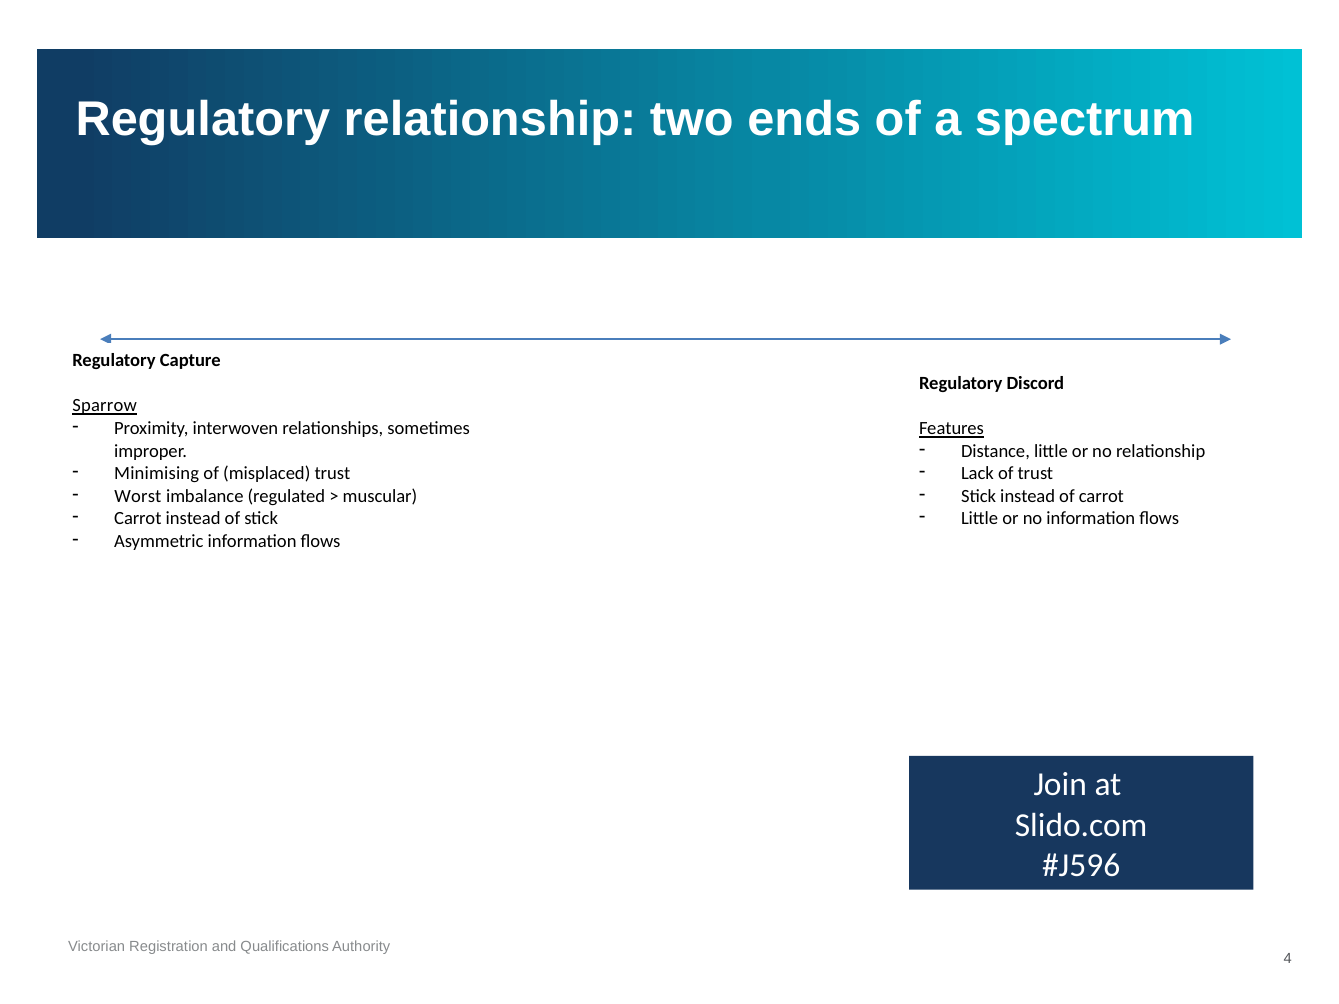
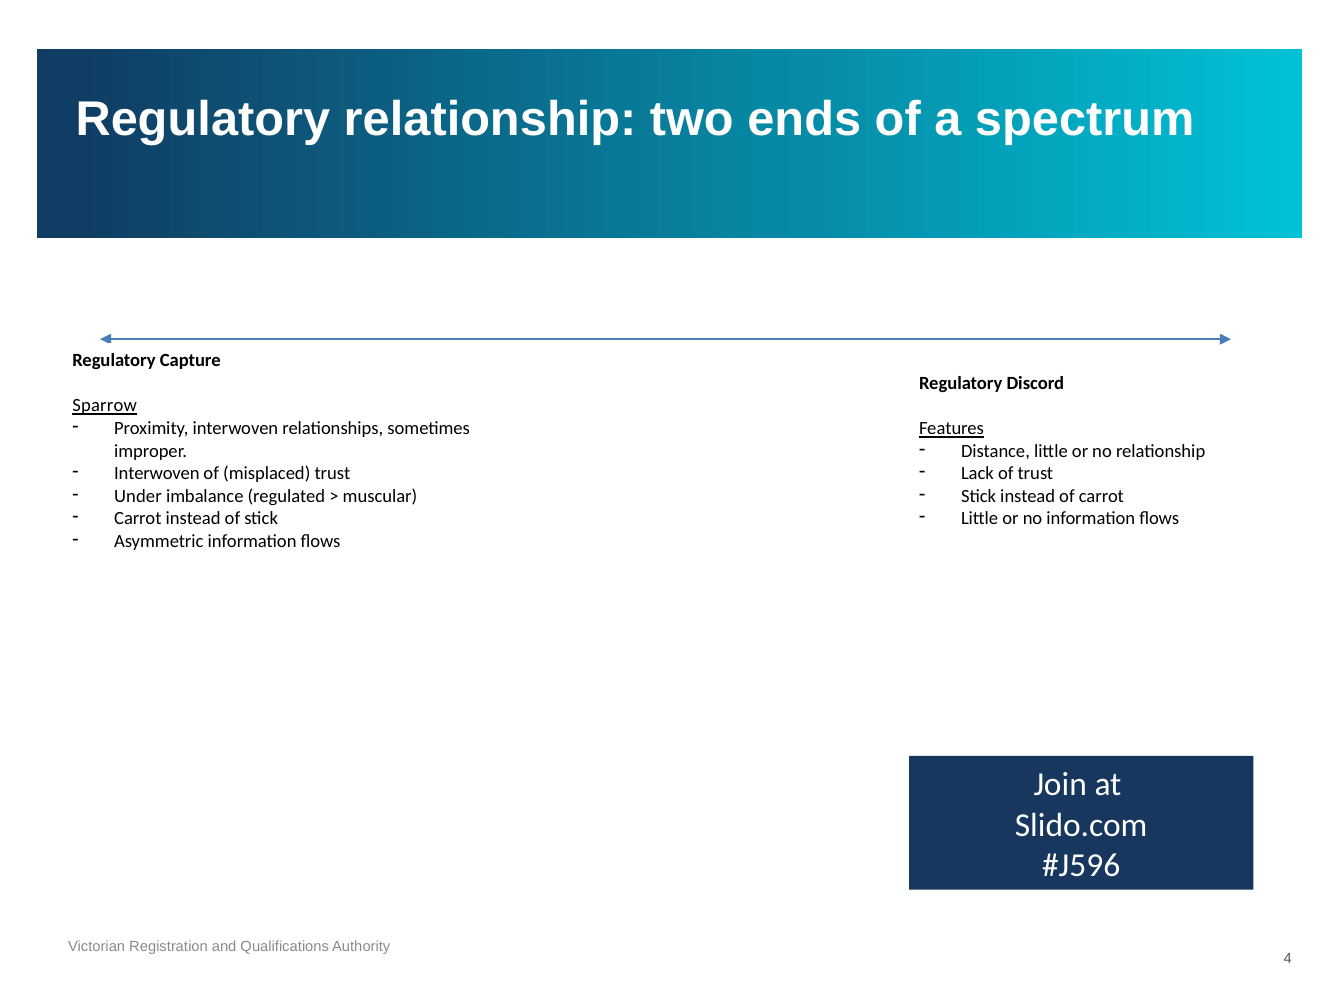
Minimising at (157, 474): Minimising -> Interwoven
Worst: Worst -> Under
